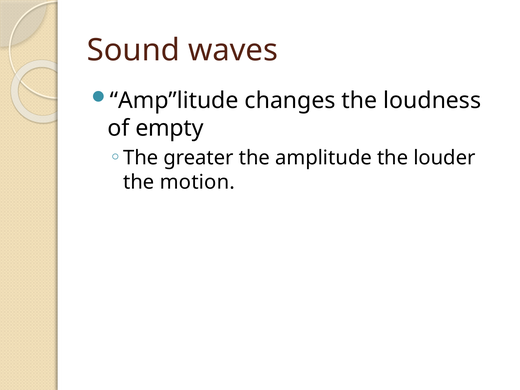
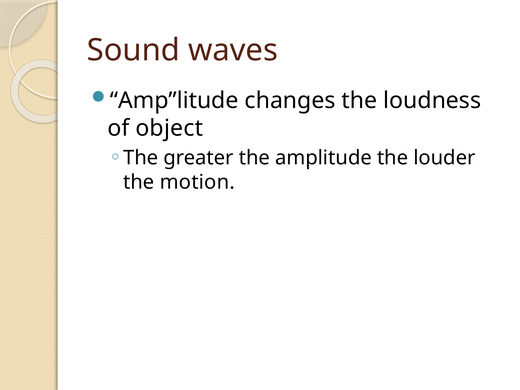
empty: empty -> object
